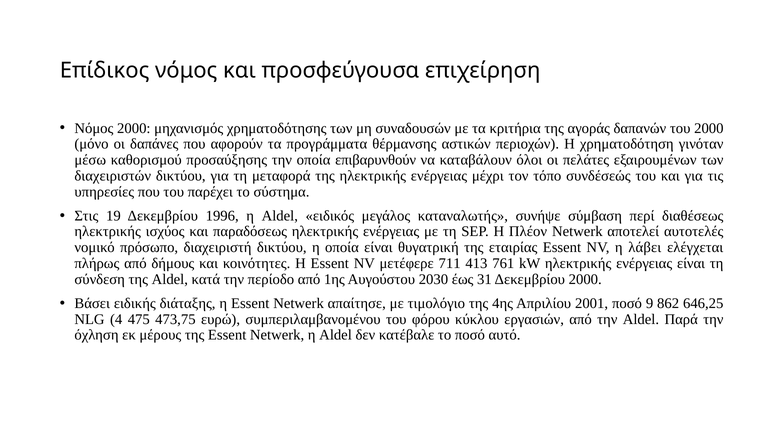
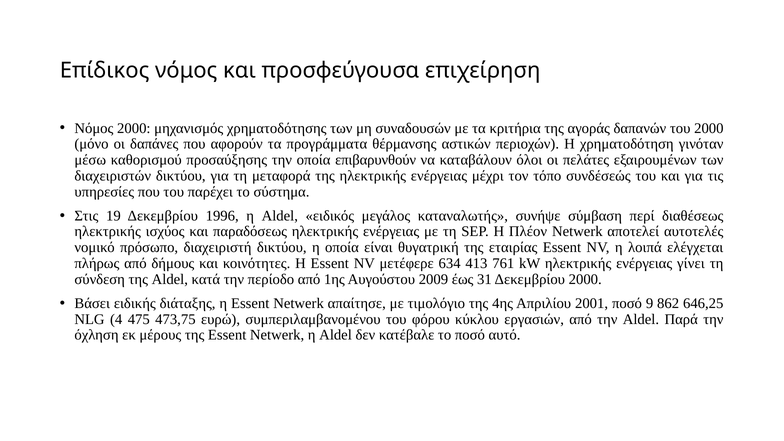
λάβει: λάβει -> λοιπά
711: 711 -> 634
ενέργειας είναι: είναι -> γίνει
2030: 2030 -> 2009
